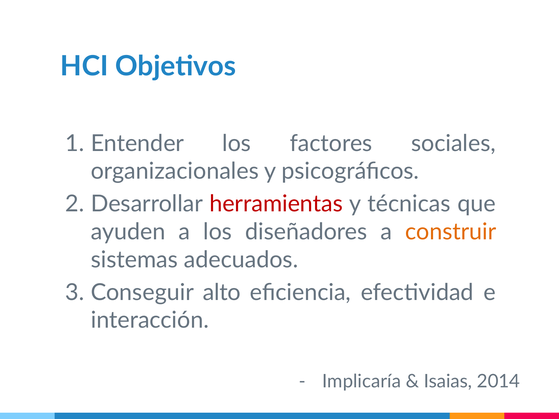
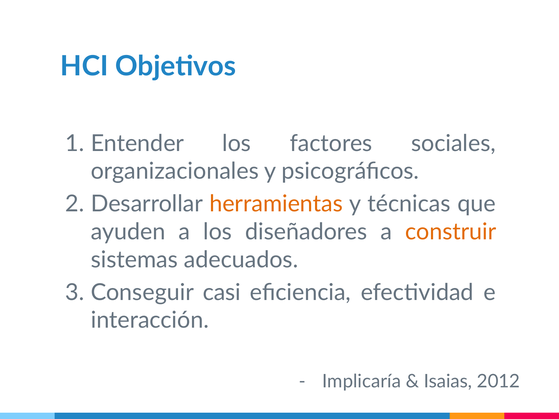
herramientas colour: red -> orange
alto: alto -> casi
2014: 2014 -> 2012
